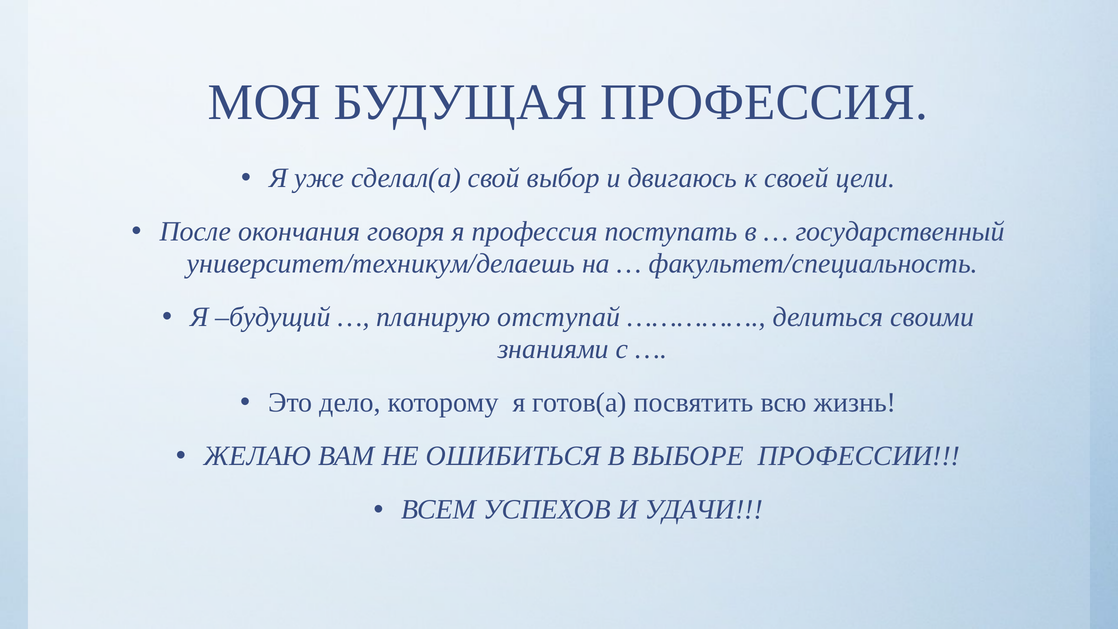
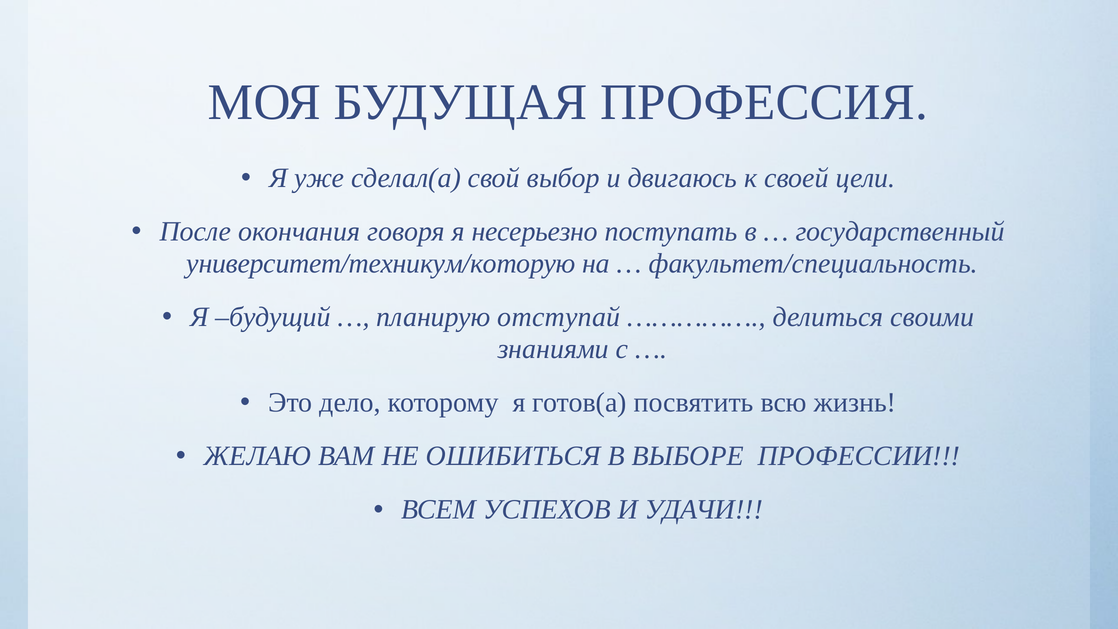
я профессия: профессия -> несерьезно
университет/техникум/делаешь: университет/техникум/делаешь -> университет/техникум/которую
